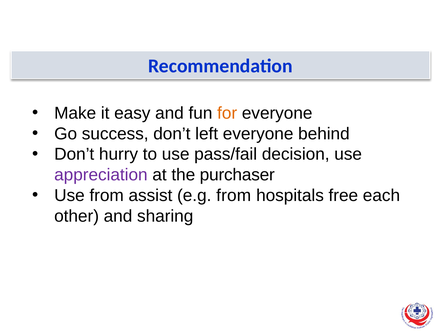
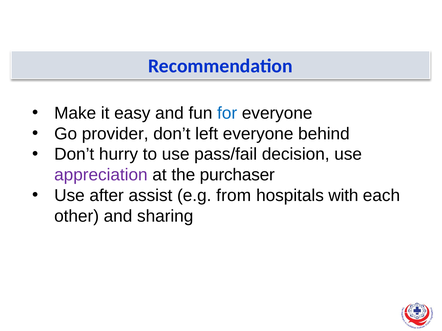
for colour: orange -> blue
success: success -> provider
Use from: from -> after
free: free -> with
